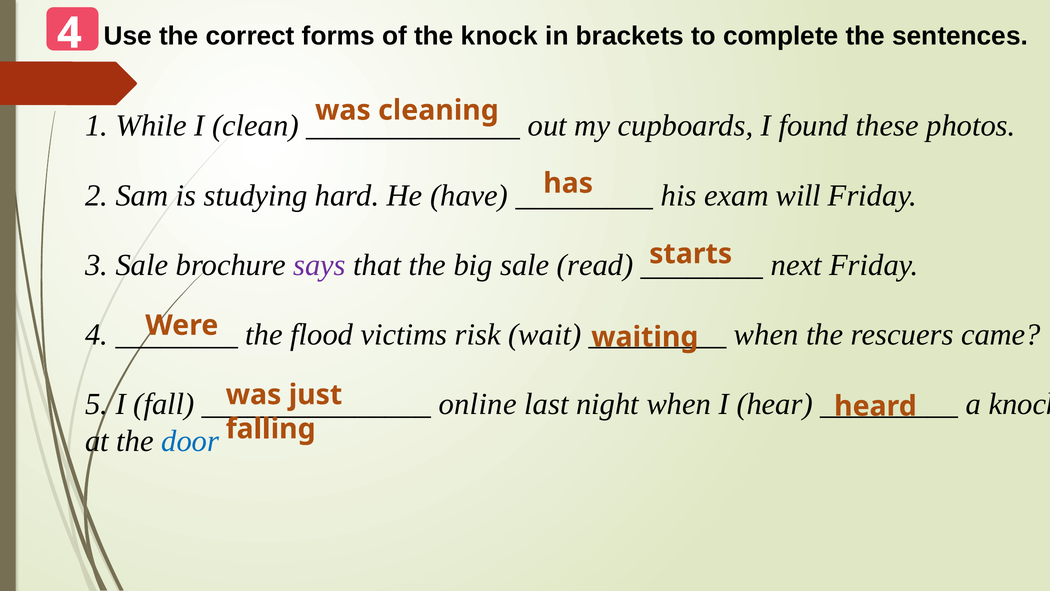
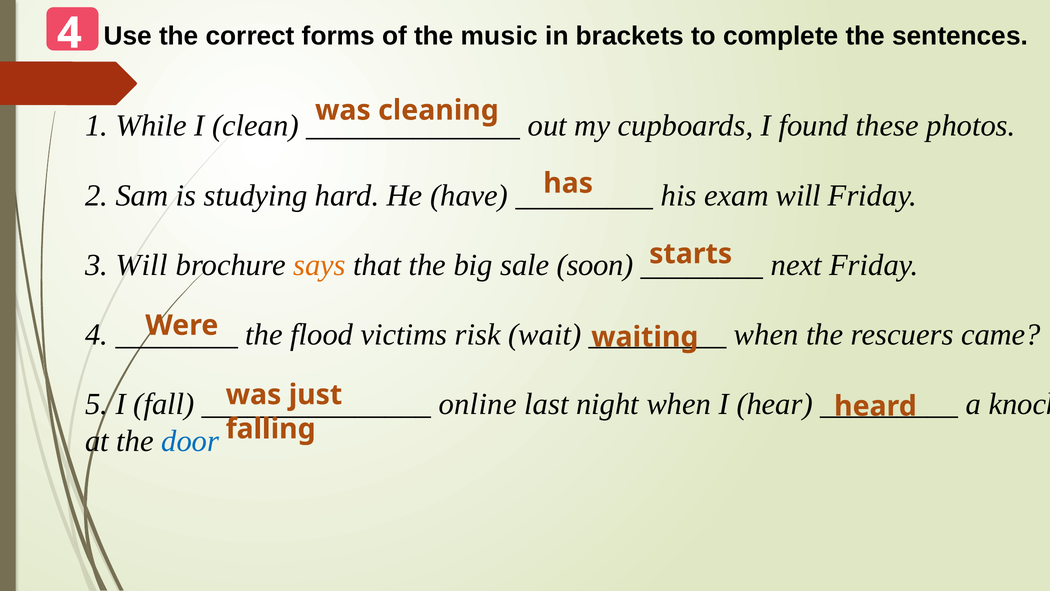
the knock: knock -> music
3 Sale: Sale -> Will
says colour: purple -> orange
read: read -> soon
